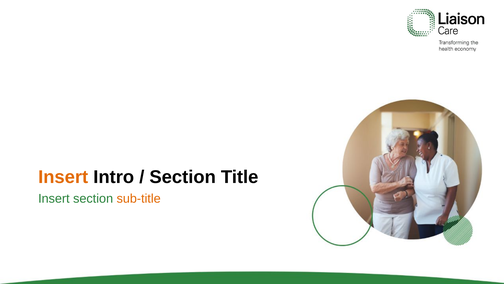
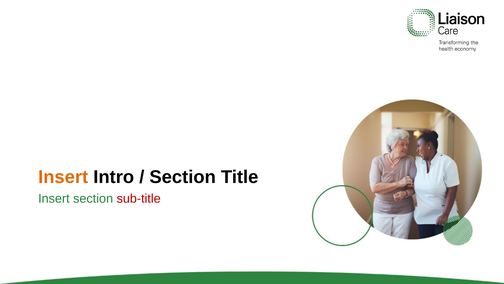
sub-title colour: orange -> red
